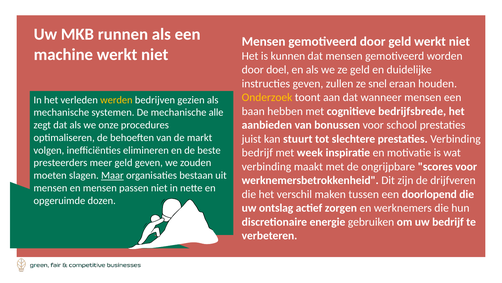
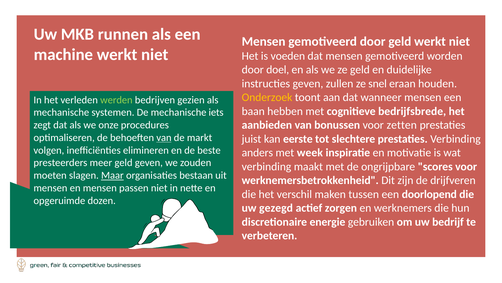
kunnen: kunnen -> voeden
werden colour: yellow -> light green
alle: alle -> iets
school: school -> zetten
van at (164, 137) underline: none -> present
stuurt: stuurt -> eerste
bedrijf at (257, 152): bedrijf -> anders
ontslag: ontslag -> gezegd
